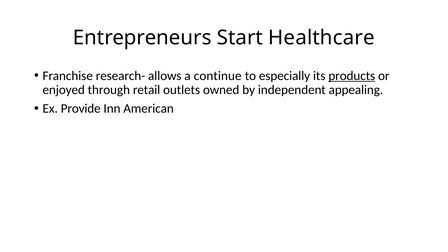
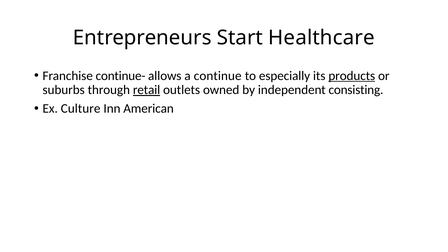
research-: research- -> continue-
enjoyed: enjoyed -> suburbs
retail underline: none -> present
appealing: appealing -> consisting
Provide: Provide -> Culture
